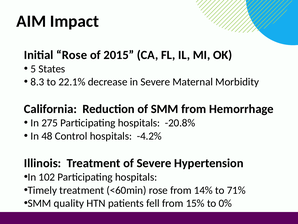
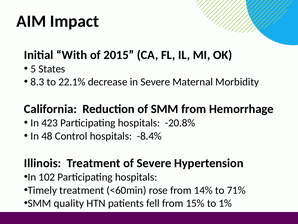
Initial Rose: Rose -> With
275: 275 -> 423
-4.2%: -4.2% -> -8.4%
0%: 0% -> 1%
